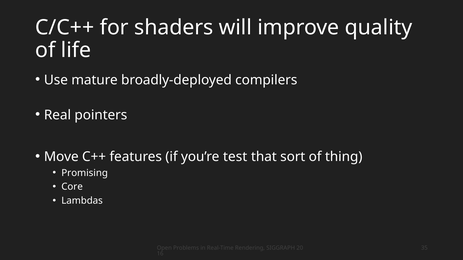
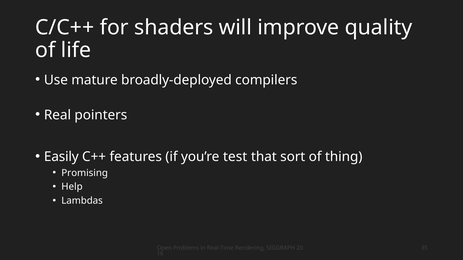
Move: Move -> Easily
Core: Core -> Help
